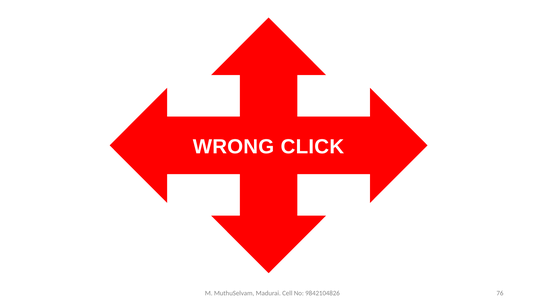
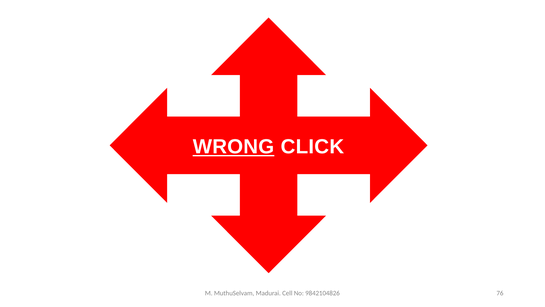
WRONG underline: none -> present
